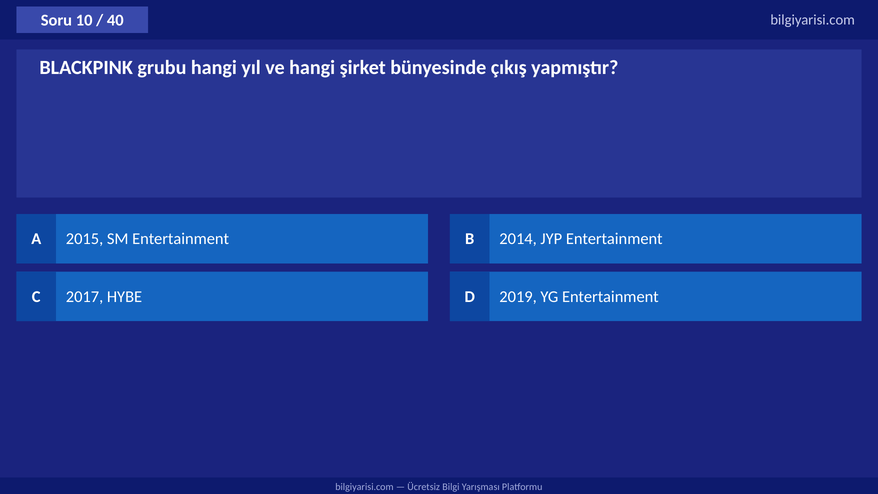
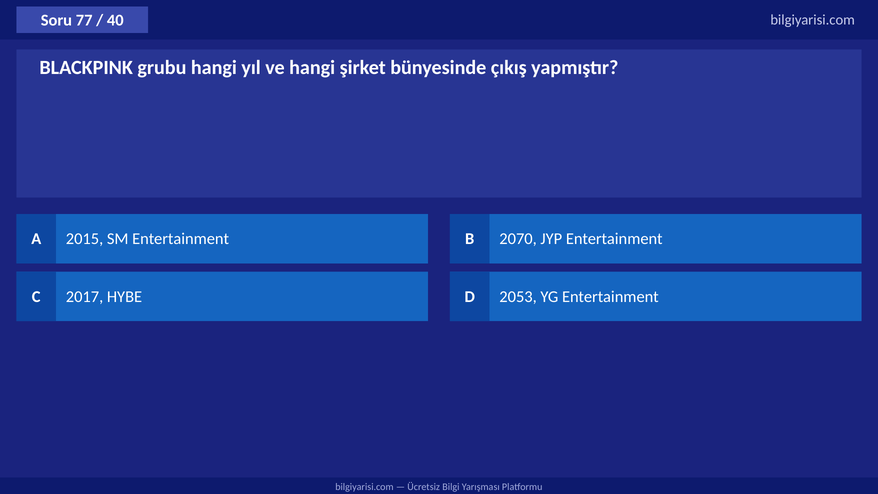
10: 10 -> 77
2014: 2014 -> 2070
2019: 2019 -> 2053
